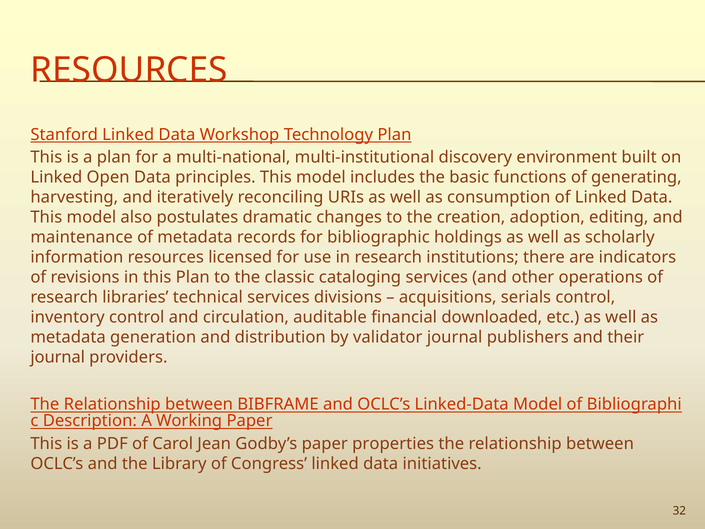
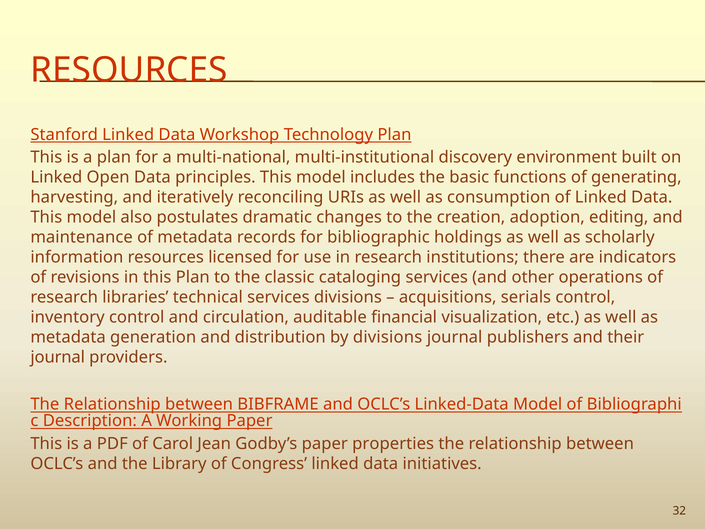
downloaded: downloaded -> visualization
by validator: validator -> divisions
